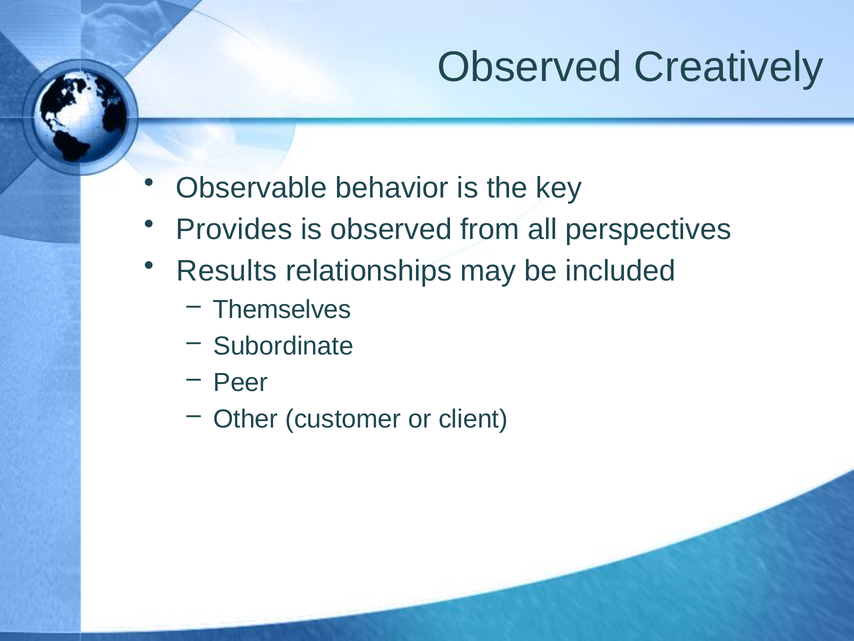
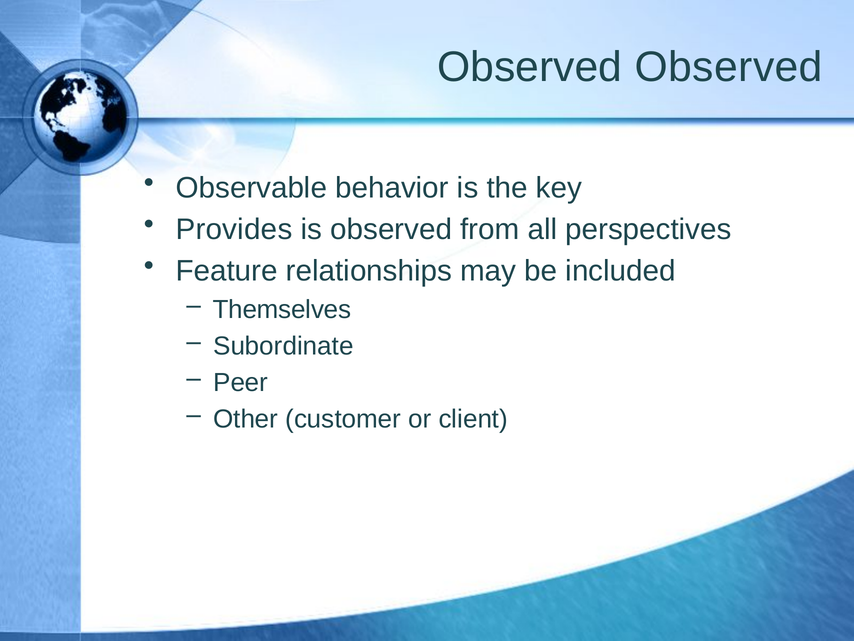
Observed Creatively: Creatively -> Observed
Results: Results -> Feature
